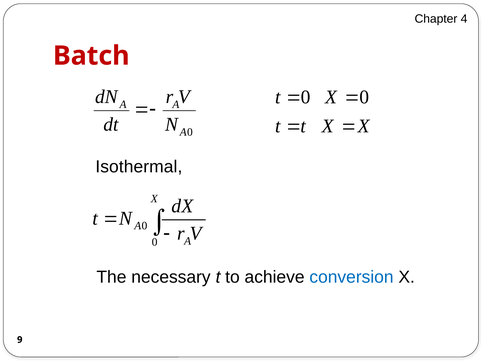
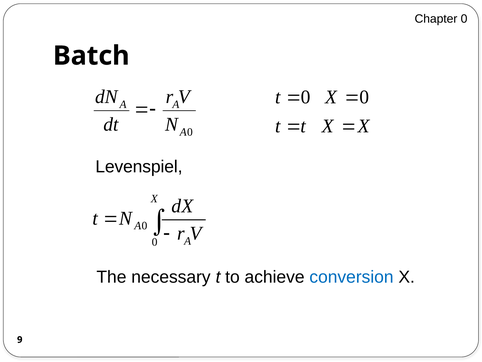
Chapter 4: 4 -> 0
Batch colour: red -> black
Isothermal: Isothermal -> Levenspiel
